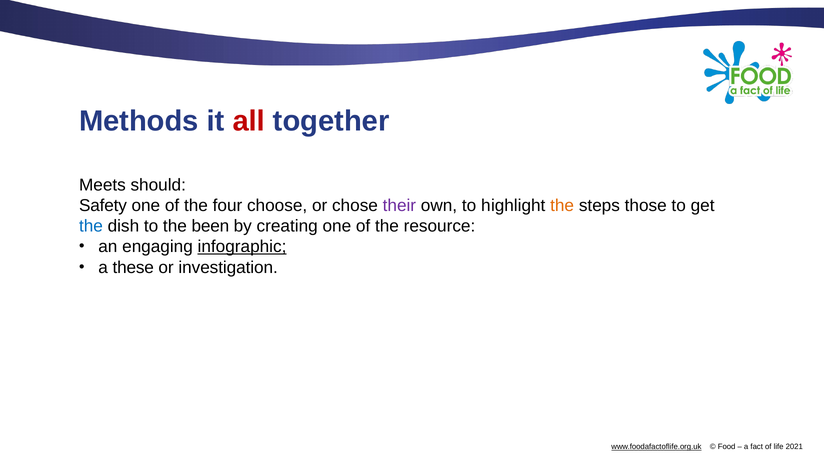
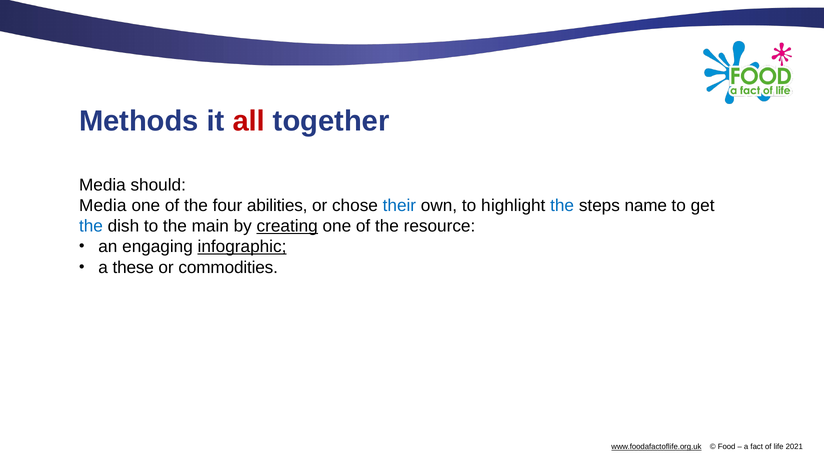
Meets at (102, 185): Meets -> Media
Safety at (103, 206): Safety -> Media
choose: choose -> abilities
their colour: purple -> blue
the at (562, 206) colour: orange -> blue
those: those -> name
been: been -> main
creating underline: none -> present
investigation: investigation -> commodities
